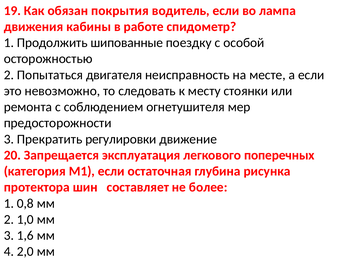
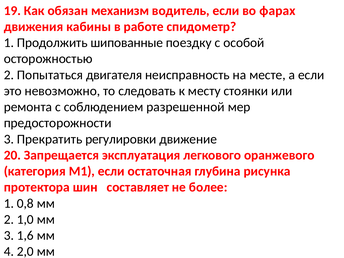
покрытия: покрытия -> механизм
лампа: лампа -> фарах
огнетушителя: огнетушителя -> разрешенной
поперечных: поперечных -> оранжевого
